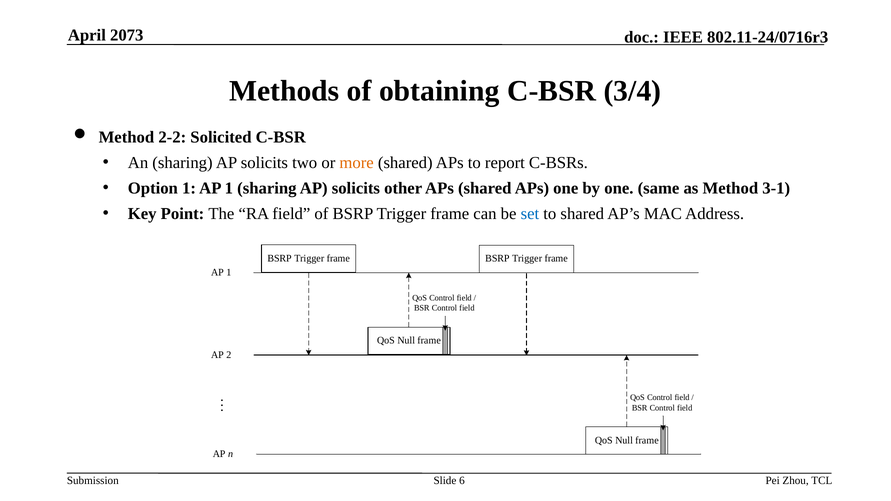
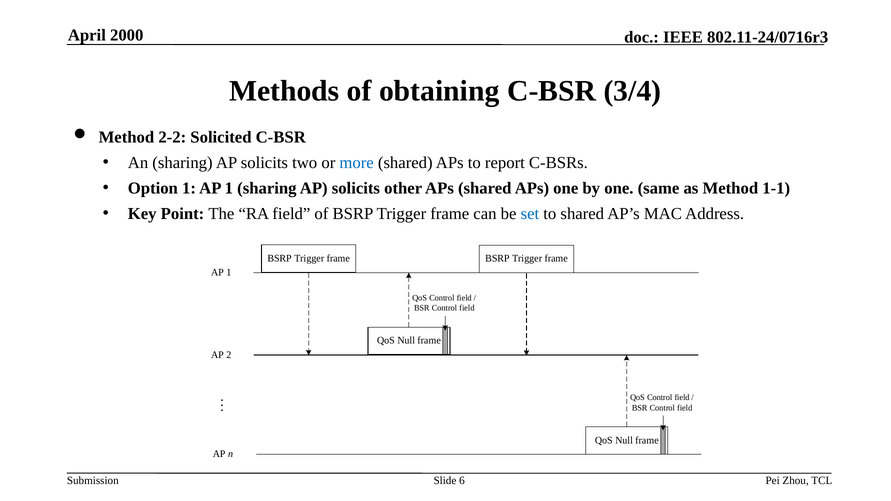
2073: 2073 -> 2000
more colour: orange -> blue
3-1: 3-1 -> 1-1
